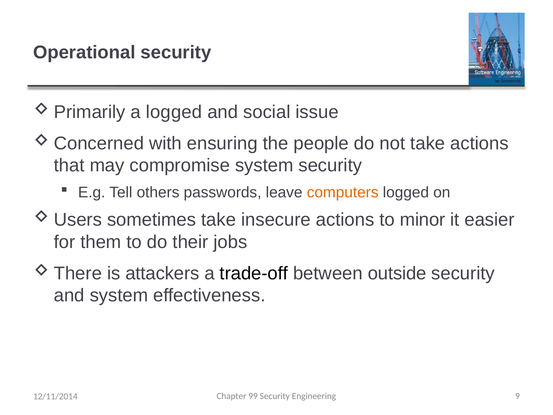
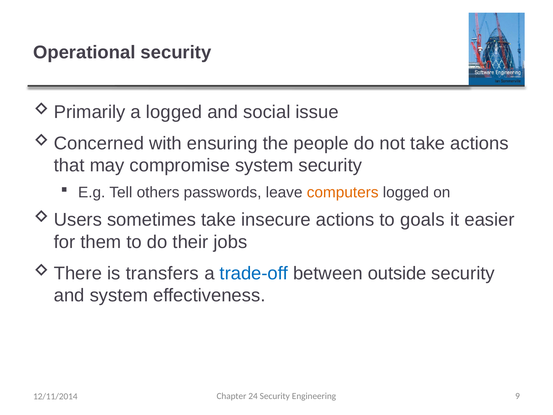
minor: minor -> goals
attackers: attackers -> transfers
trade-off colour: black -> blue
99: 99 -> 24
